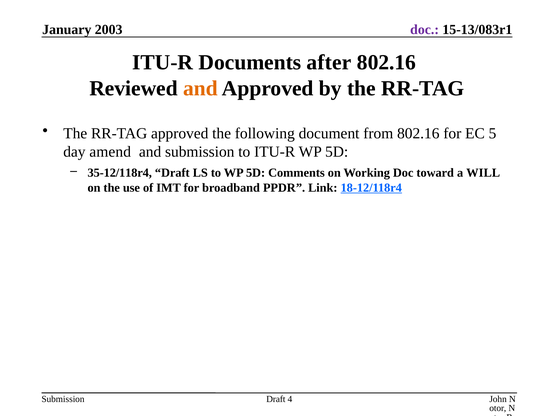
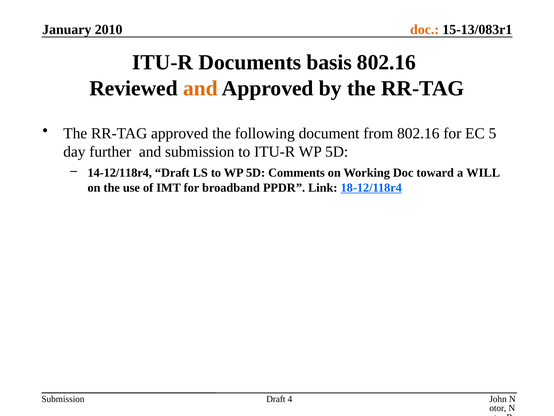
2003: 2003 -> 2010
doc at (425, 30) colour: purple -> orange
after: after -> basis
amend: amend -> further
35-12/118r4: 35-12/118r4 -> 14-12/118r4
